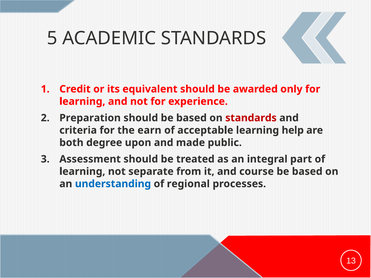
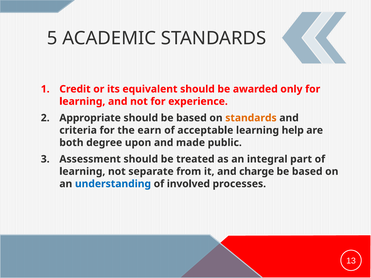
Preparation: Preparation -> Appropriate
standards at (251, 118) colour: red -> orange
course: course -> charge
regional: regional -> involved
